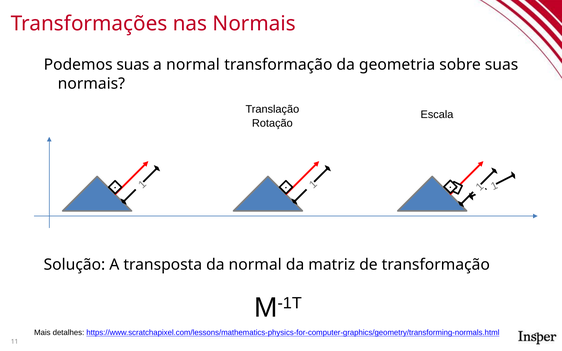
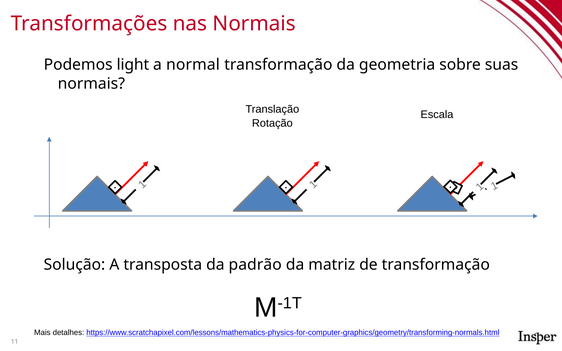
Podemos suas: suas -> light
da normal: normal -> padrão
